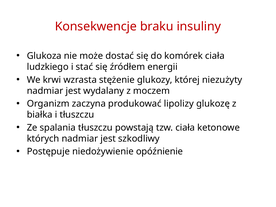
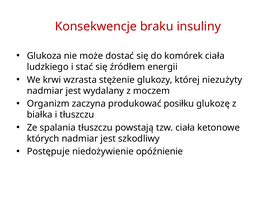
lipolizy: lipolizy -> posiłku
